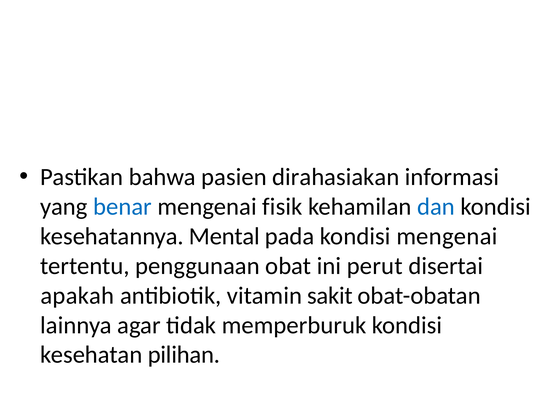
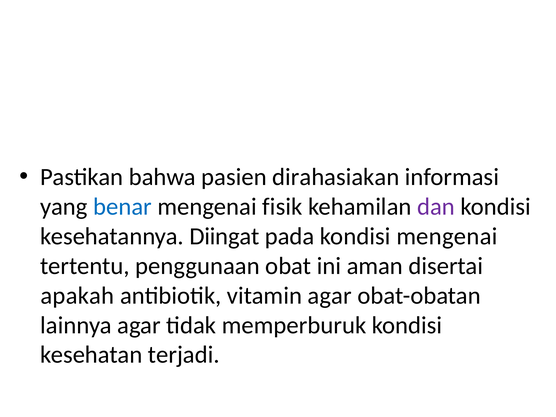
dan colour: blue -> purple
Mental: Mental -> Diingat
perut: perut -> aman
vitamin sakit: sakit -> agar
pilihan: pilihan -> terjadi
